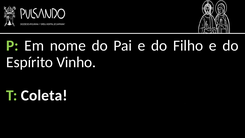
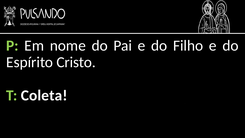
Vinho: Vinho -> Cristo
